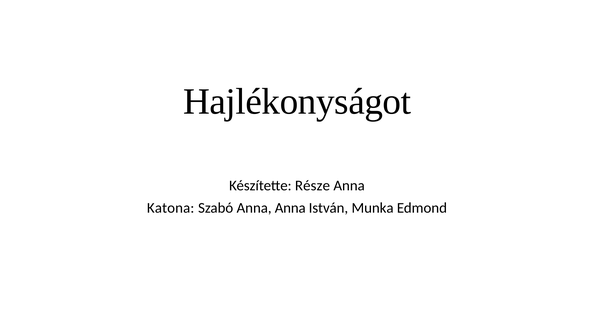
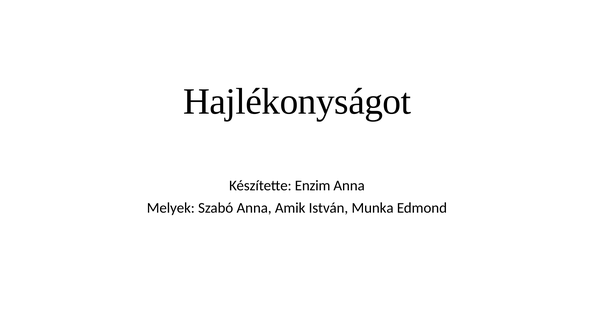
Része: Része -> Enzim
Katona: Katona -> Melyek
Anna Anna: Anna -> Amik
